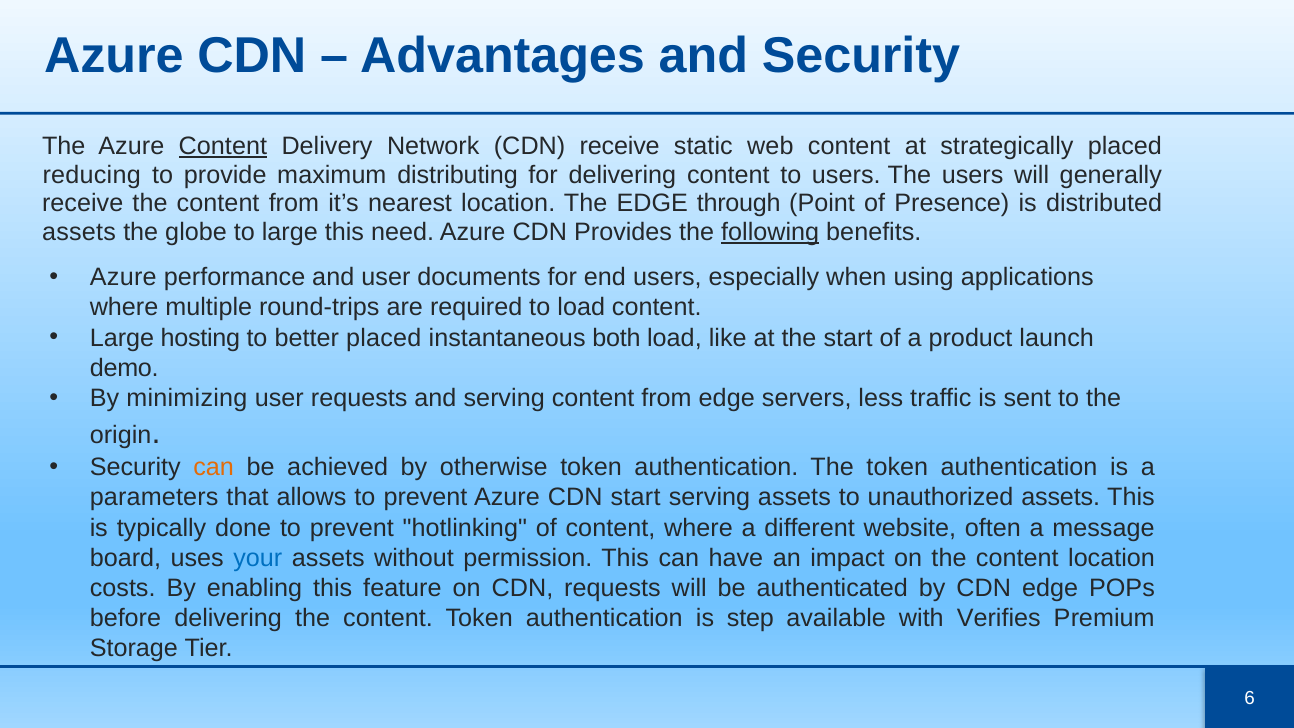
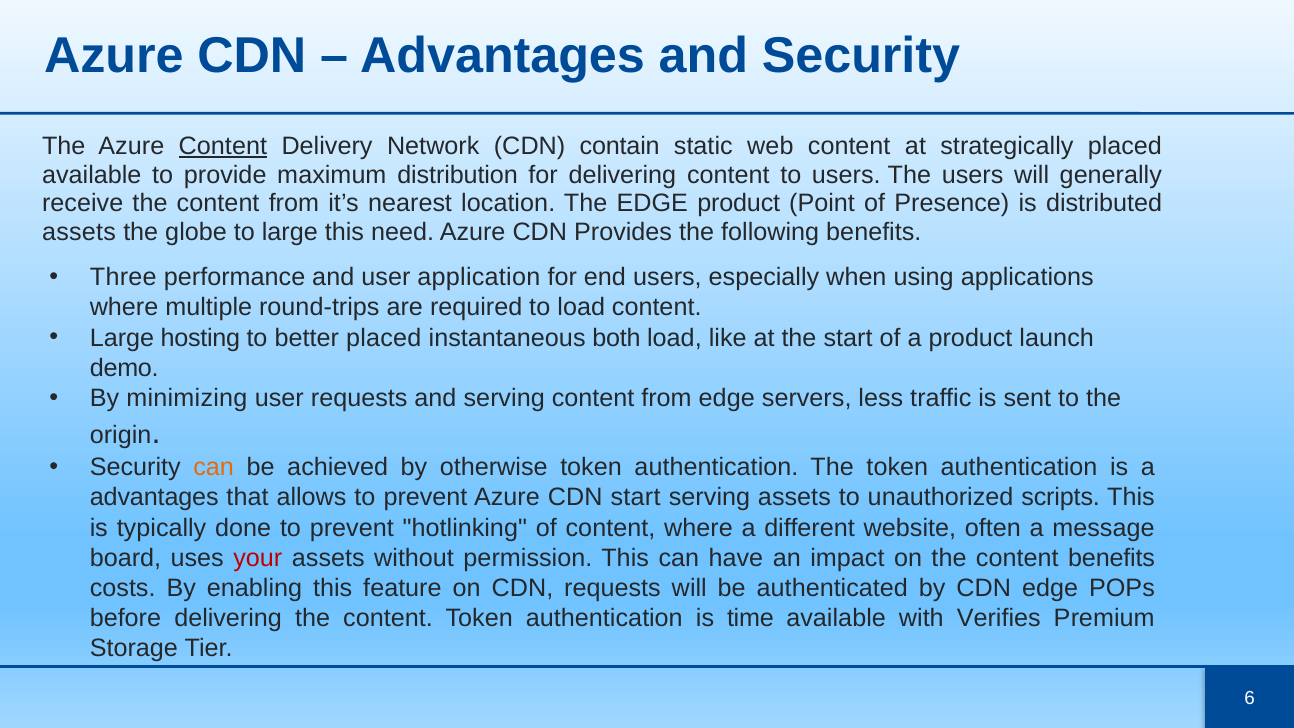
CDN receive: receive -> contain
reducing at (92, 175): reducing -> available
distributing: distributing -> distribution
EDGE through: through -> product
following underline: present -> none
Azure at (123, 277): Azure -> Three
documents: documents -> application
parameters at (154, 497): parameters -> advantages
unauthorized assets: assets -> scripts
your colour: blue -> red
content location: location -> benefits
step: step -> time
